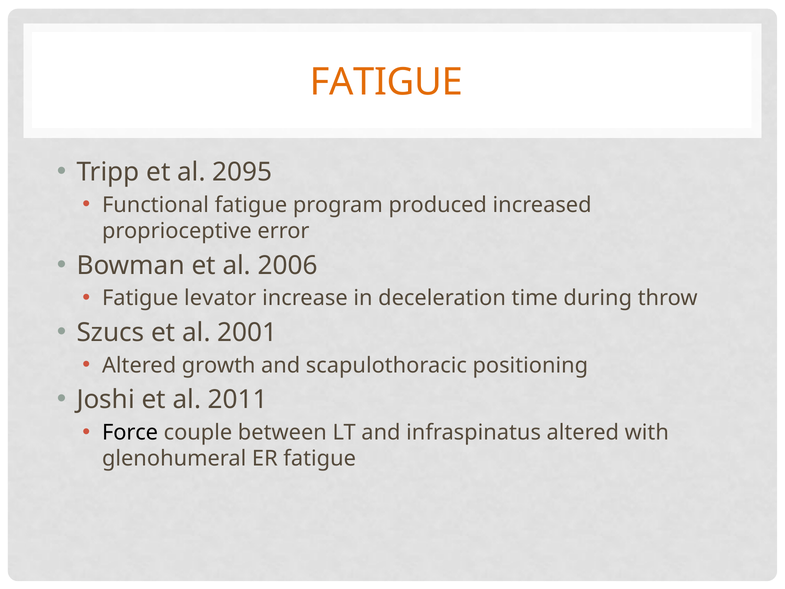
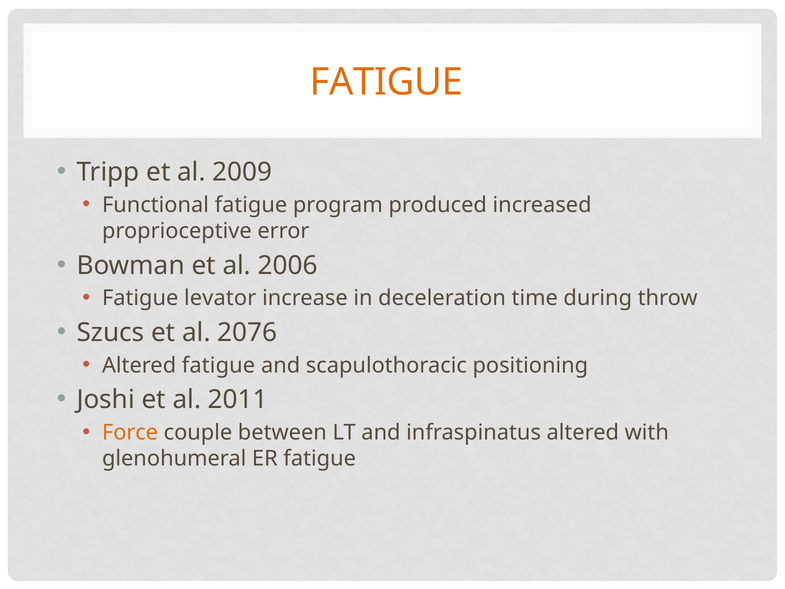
2095: 2095 -> 2009
2001: 2001 -> 2076
Altered growth: growth -> fatigue
Force colour: black -> orange
